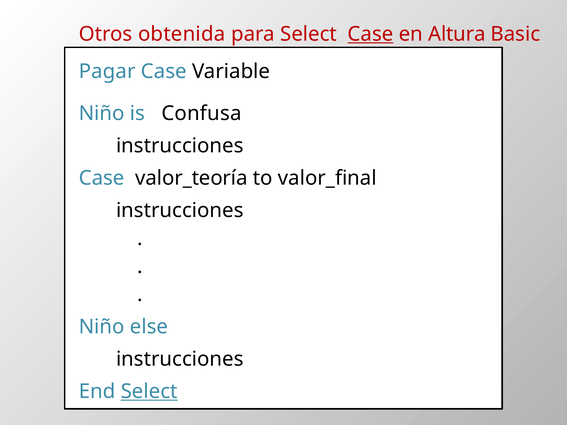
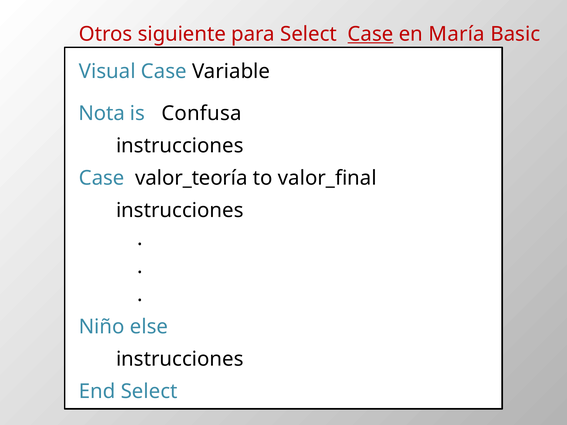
obtenida: obtenida -> siguiente
Altura: Altura -> María
Pagar: Pagar -> Visual
Niño at (102, 113): Niño -> Nota
Select at (149, 392) underline: present -> none
